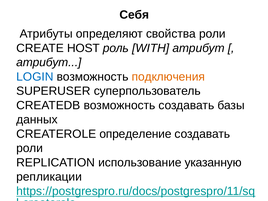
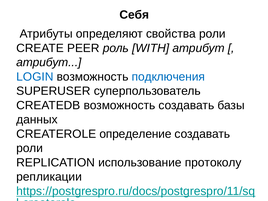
HOST: HOST -> PEER
подключения colour: orange -> blue
указанную: указанную -> протоколу
